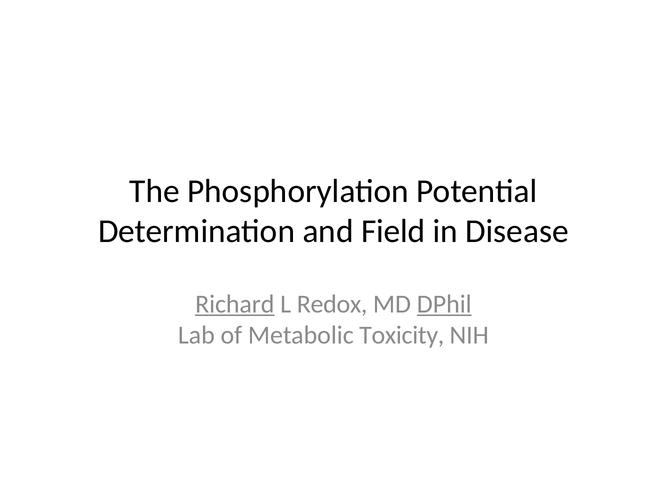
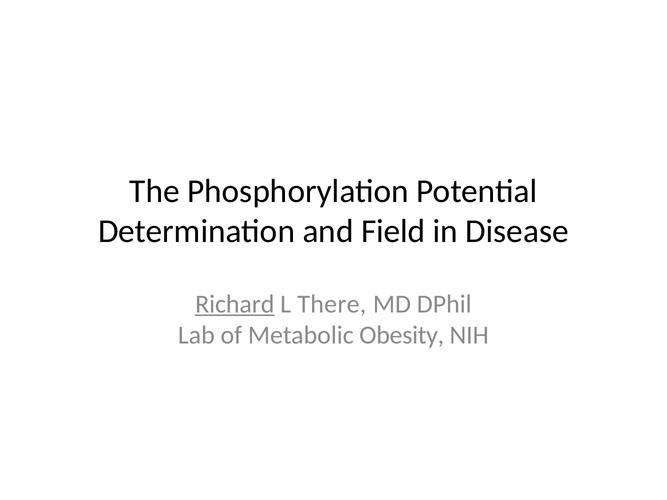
Redox: Redox -> There
DPhil underline: present -> none
Toxicity: Toxicity -> Obesity
